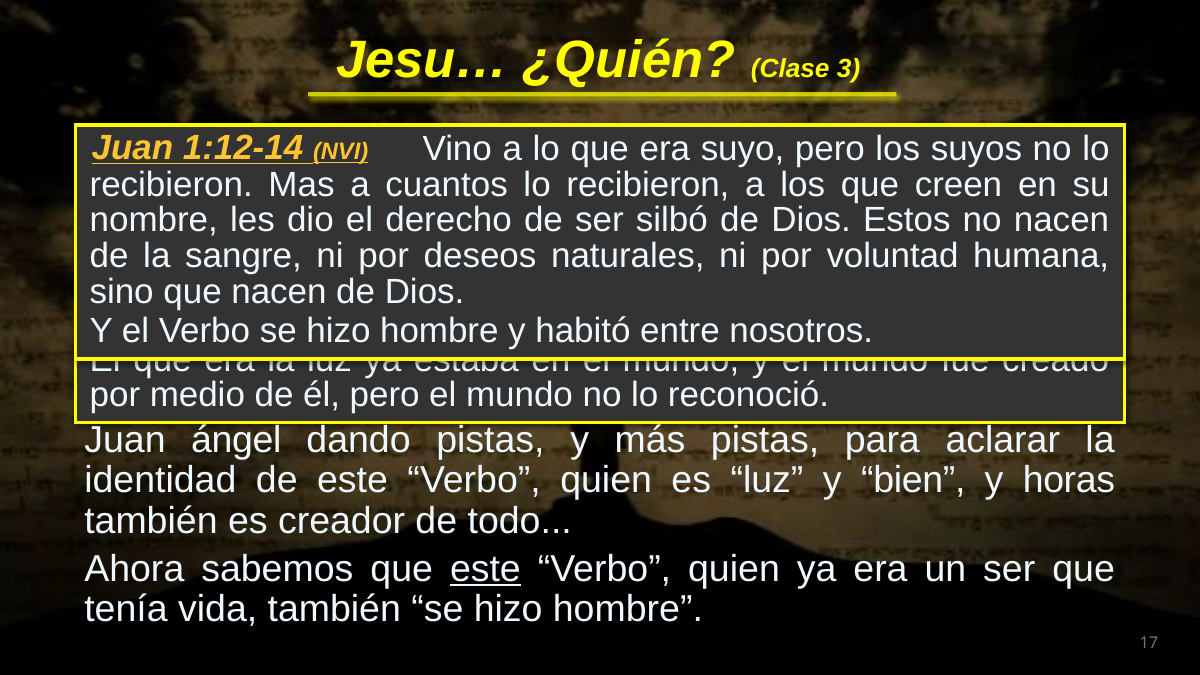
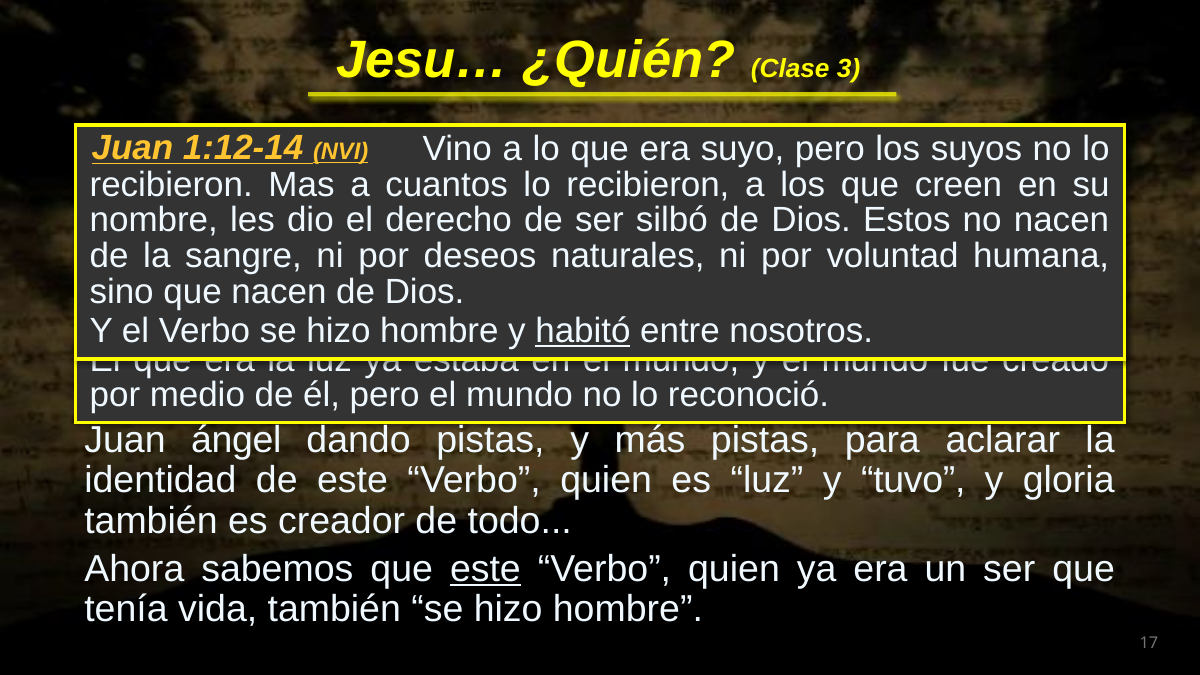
habitó underline: none -> present
bien: bien -> tuvo
horas: horas -> gloria
